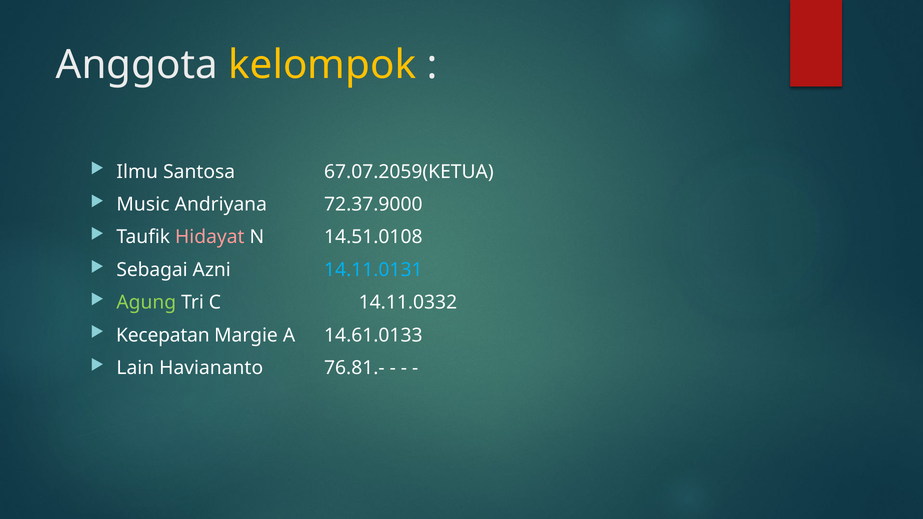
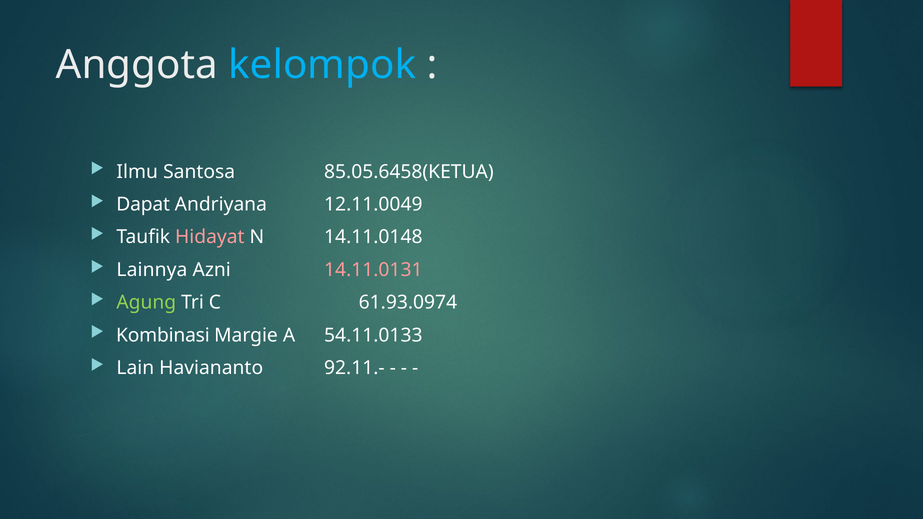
kelompok colour: yellow -> light blue
67.07.2059(KETUA: 67.07.2059(KETUA -> 85.05.6458(KETUA
Music: Music -> Dapat
72.37.9000: 72.37.9000 -> 12.11.0049
14.51.0108: 14.51.0108 -> 14.11.0148
Sebagai: Sebagai -> Lainnya
14.11.0131 colour: light blue -> pink
14.11.0332: 14.11.0332 -> 61.93.0974
Kecepatan: Kecepatan -> Kombinasi
14.61.0133: 14.61.0133 -> 54.11.0133
76.81.-: 76.81.- -> 92.11.-
